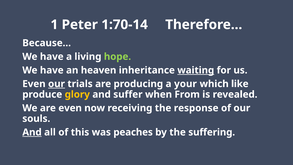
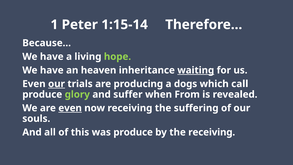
1:70-14: 1:70-14 -> 1:15-14
your: your -> dogs
like: like -> call
glory colour: yellow -> light green
even at (70, 108) underline: none -> present
response: response -> suffering
And at (32, 132) underline: present -> none
was peaches: peaches -> produce
the suffering: suffering -> receiving
